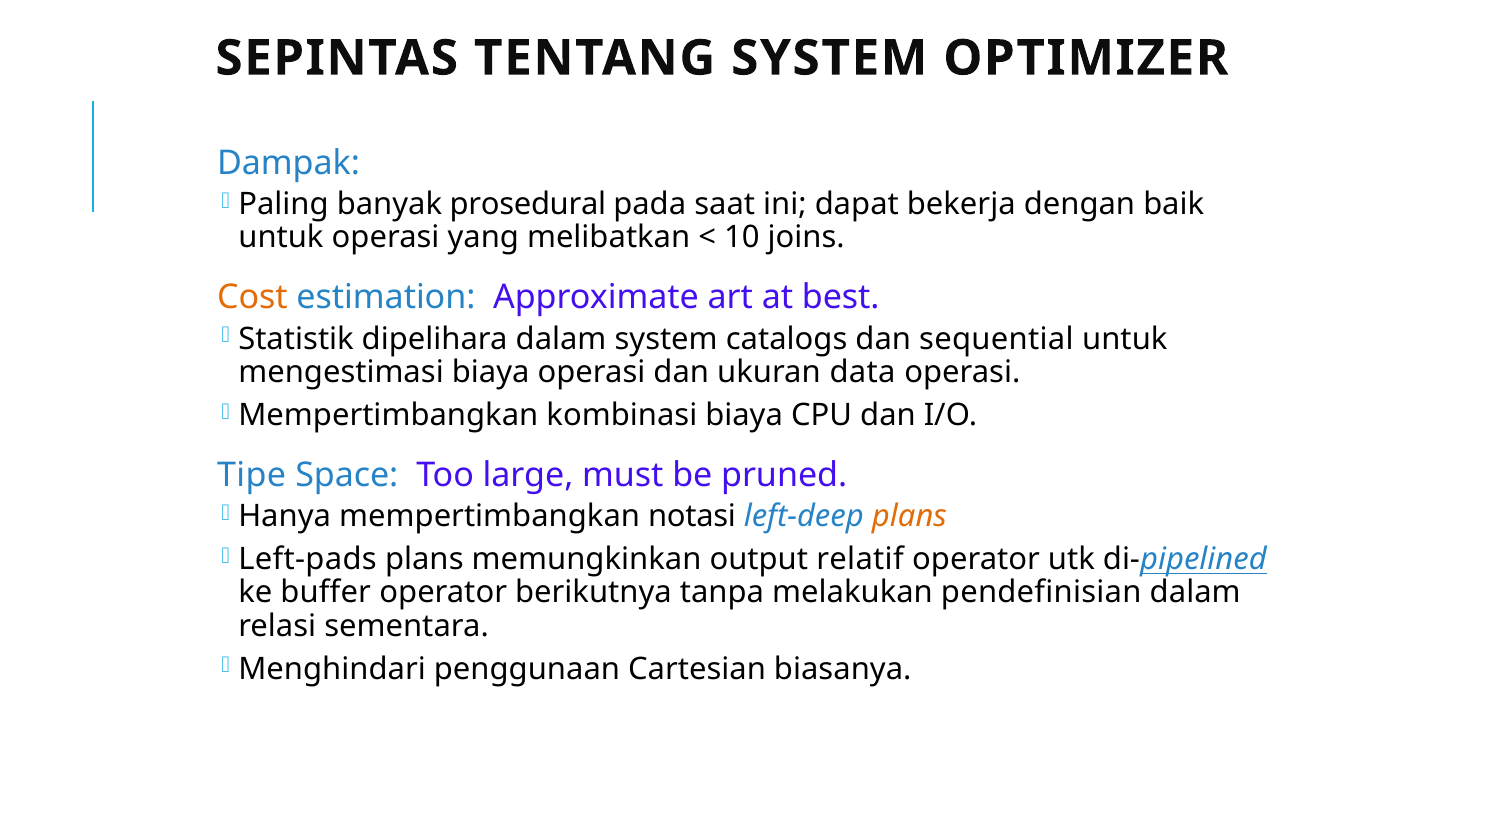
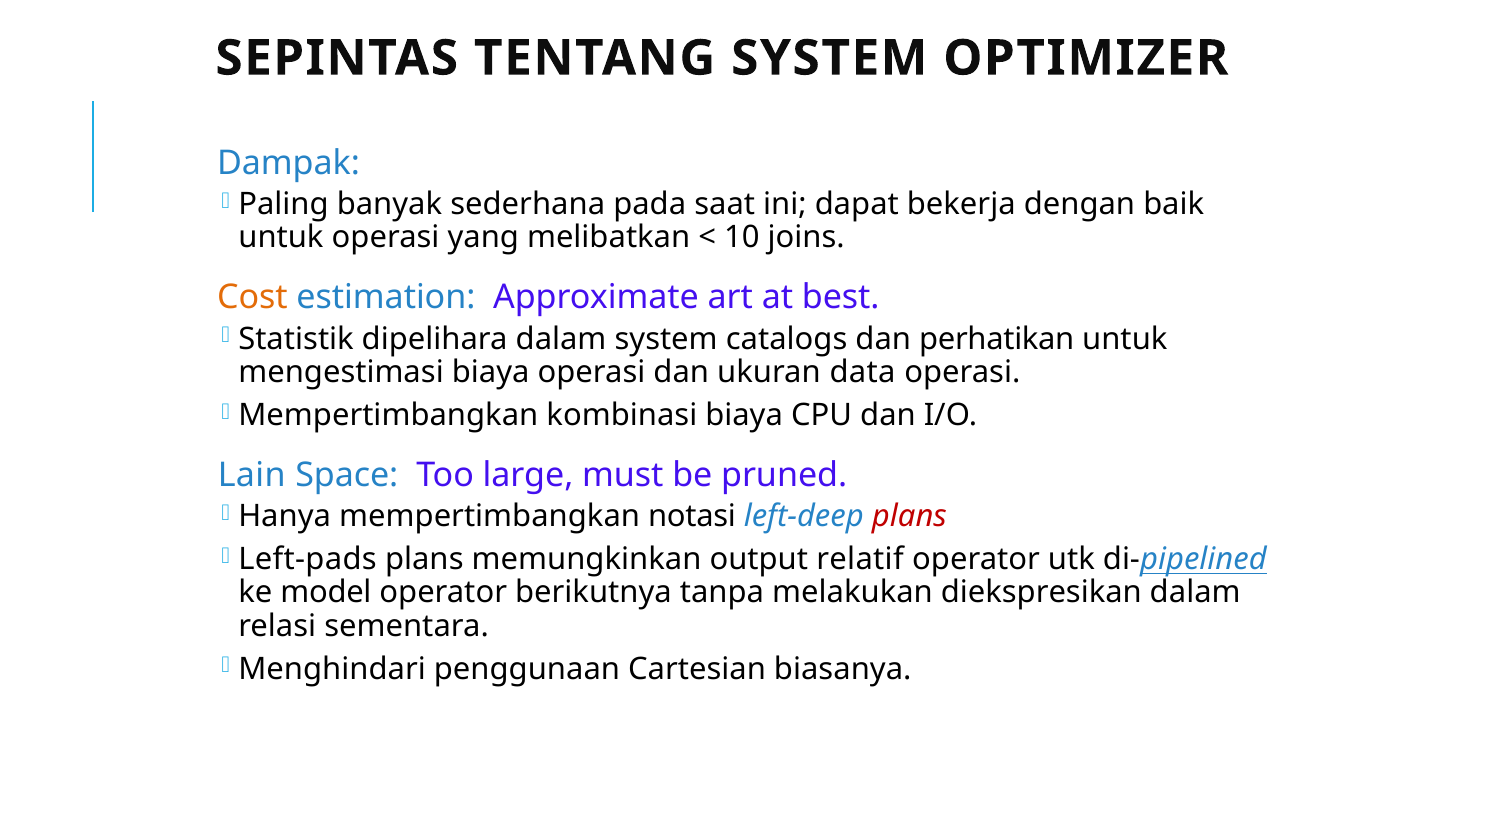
prosedural: prosedural -> sederhana
sequential: sequential -> perhatikan
Tipe: Tipe -> Lain
plans at (909, 516) colour: orange -> red
buffer: buffer -> model
pendefinisian: pendefinisian -> diekspresikan
